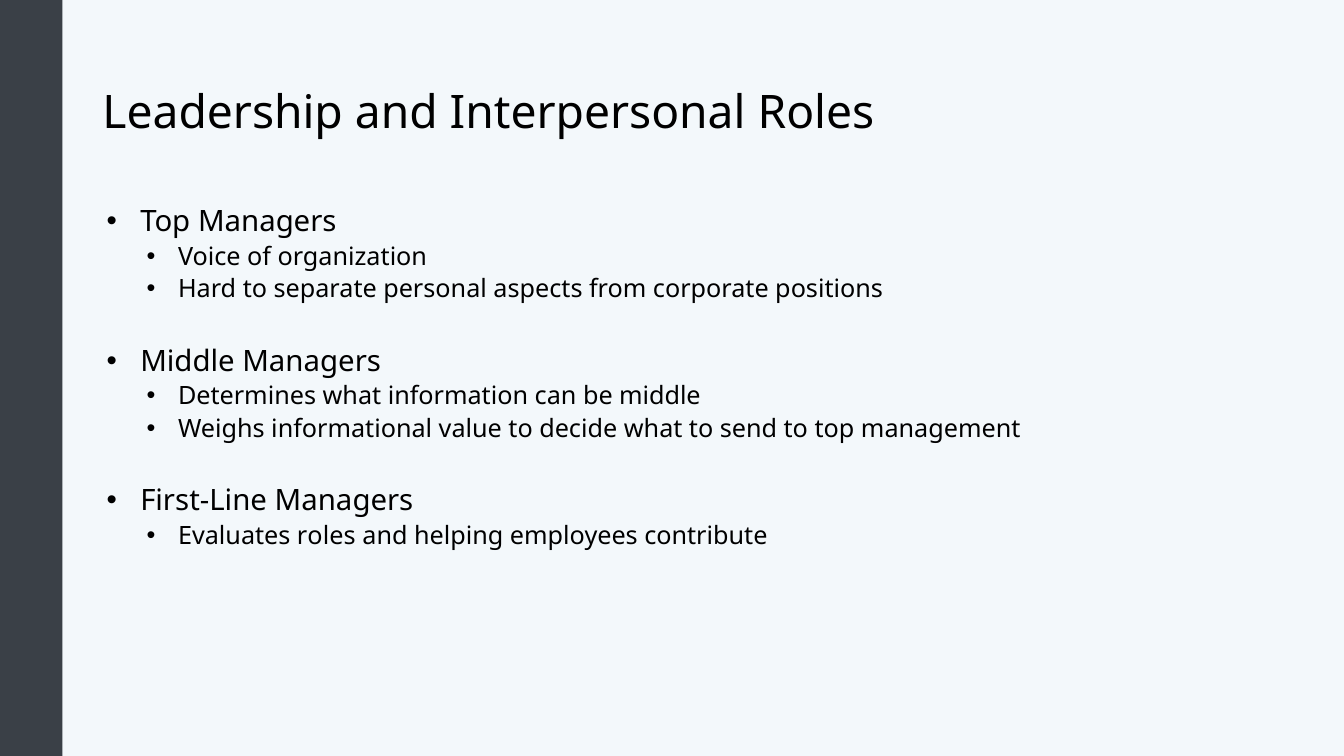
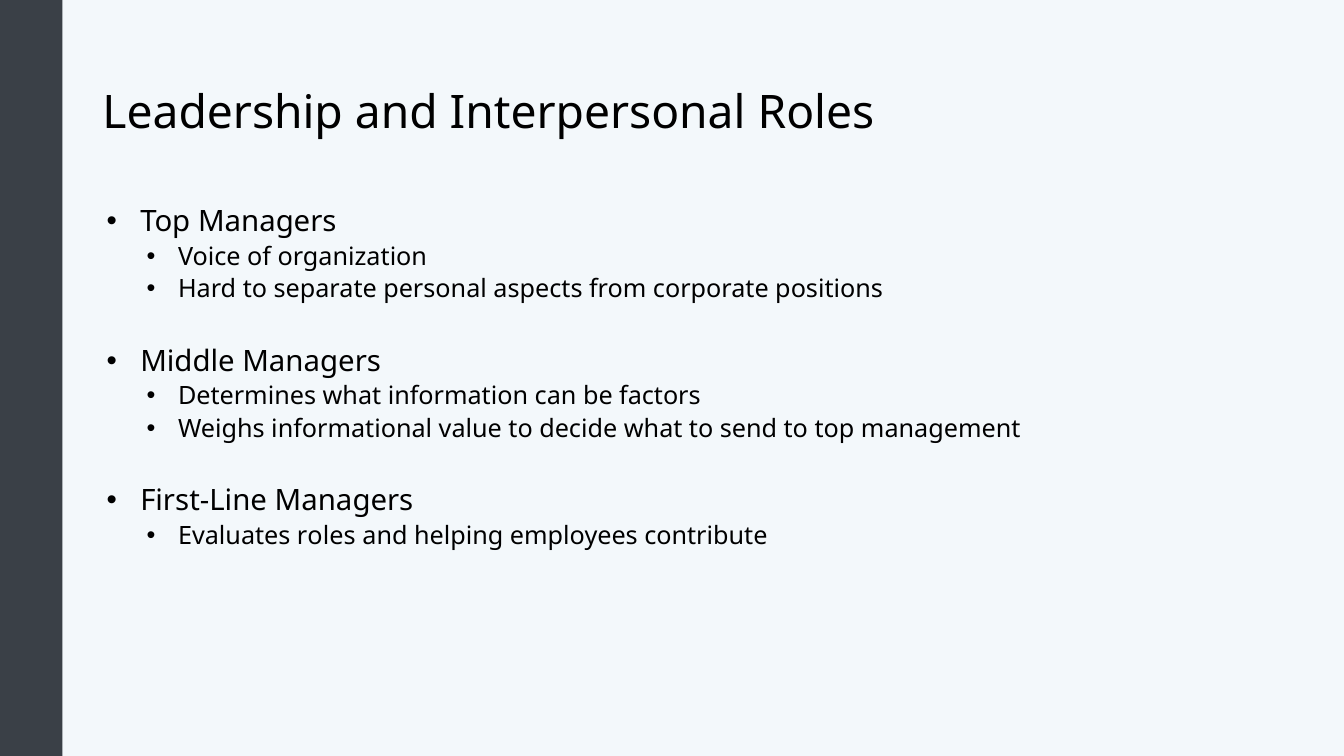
be middle: middle -> factors
